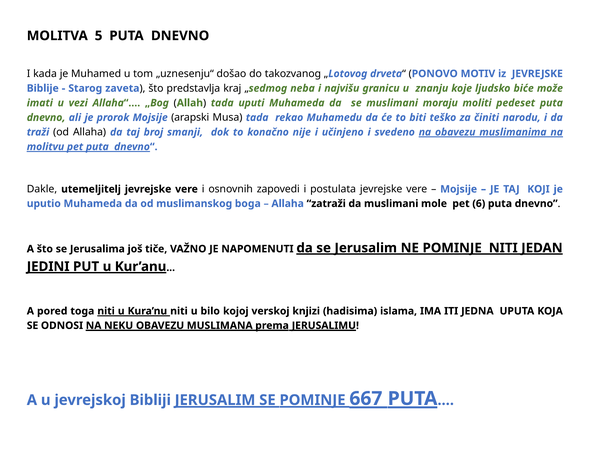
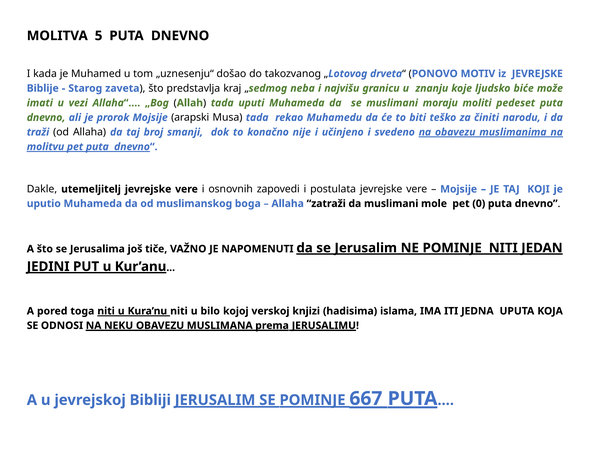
6: 6 -> 0
